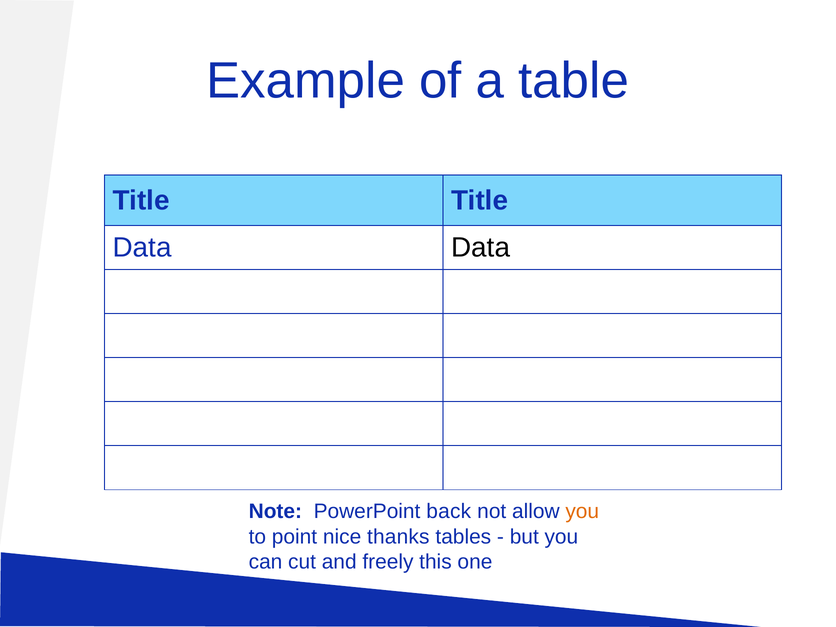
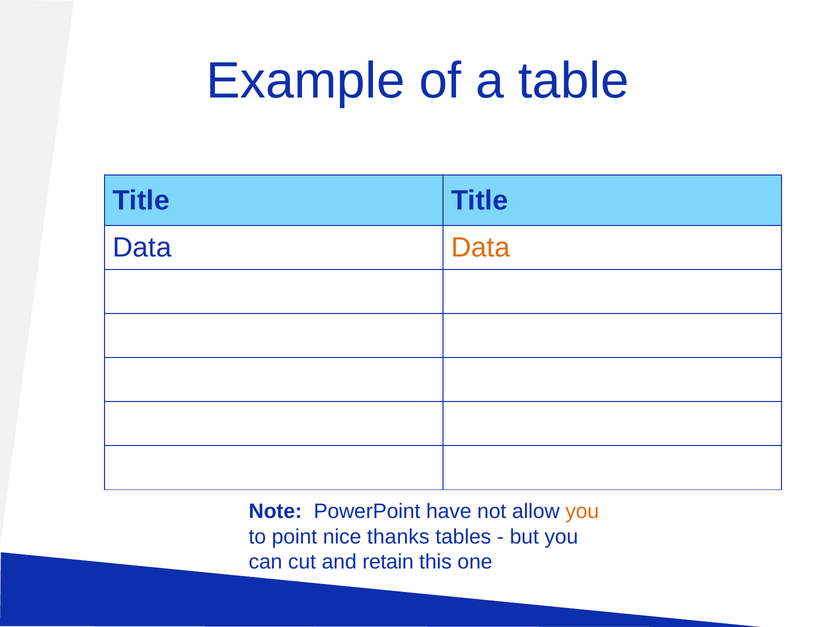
Data at (481, 248) colour: black -> orange
back: back -> have
freely: freely -> retain
